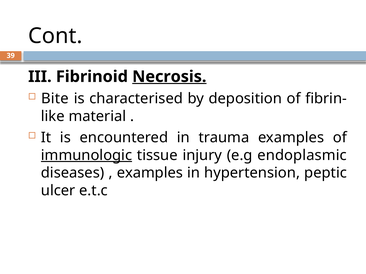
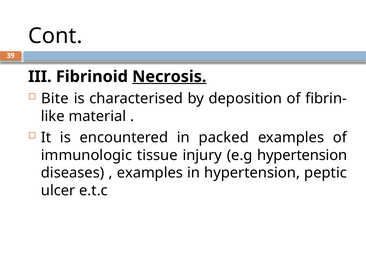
trauma: trauma -> packed
immunologic underline: present -> none
e.g endoplasmic: endoplasmic -> hypertension
